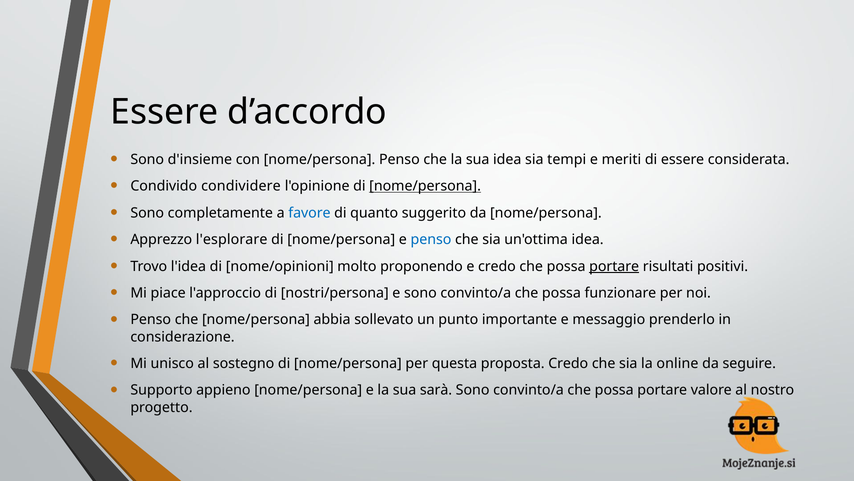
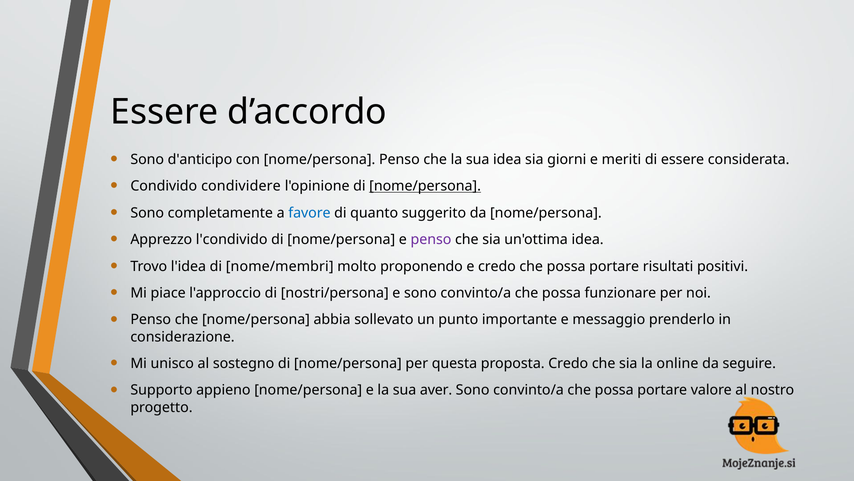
d'insieme: d'insieme -> d'anticipo
tempi: tempi -> giorni
l'esplorare: l'esplorare -> l'condivido
penso at (431, 239) colour: blue -> purple
nome/opinioni: nome/opinioni -> nome/membri
portare at (614, 266) underline: present -> none
sarà: sarà -> aver
